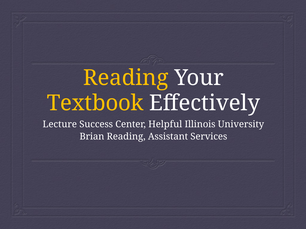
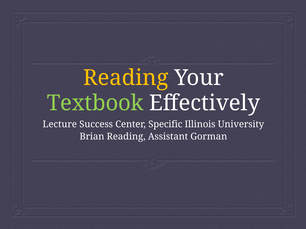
Textbook colour: yellow -> light green
Helpful: Helpful -> Specific
Services: Services -> Gorman
